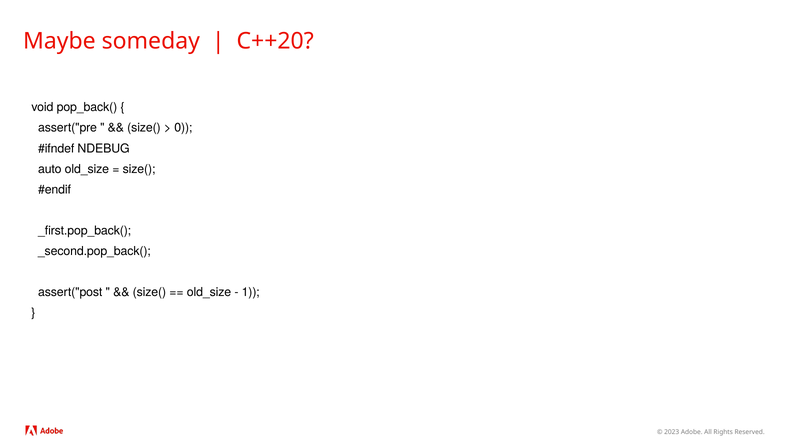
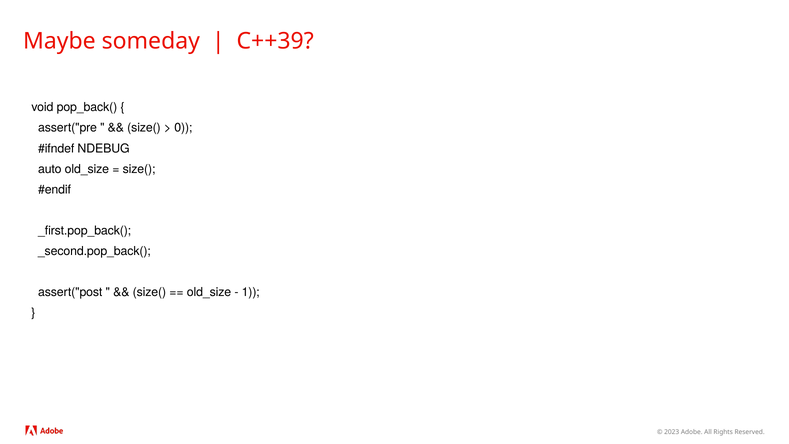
C++20: C++20 -> C++39
